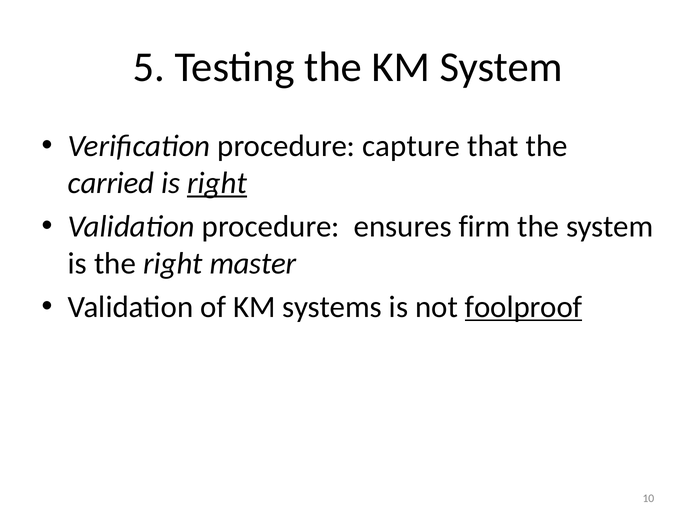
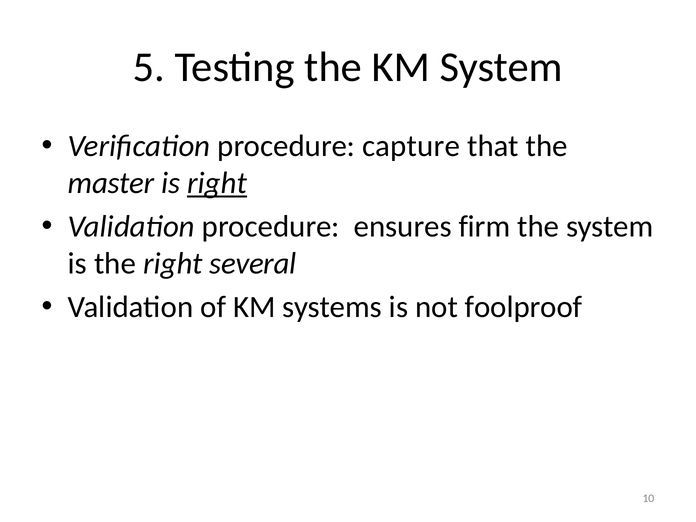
carried: carried -> master
master: master -> several
foolproof underline: present -> none
